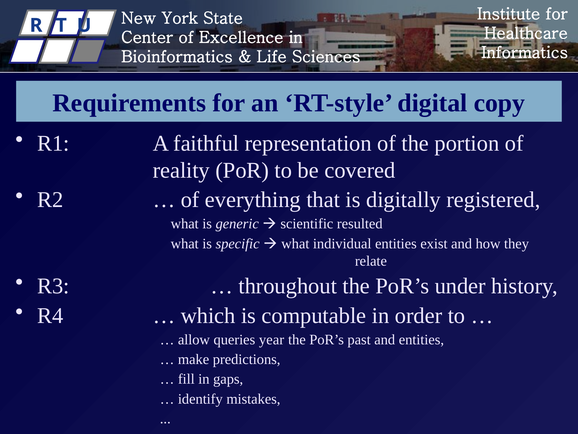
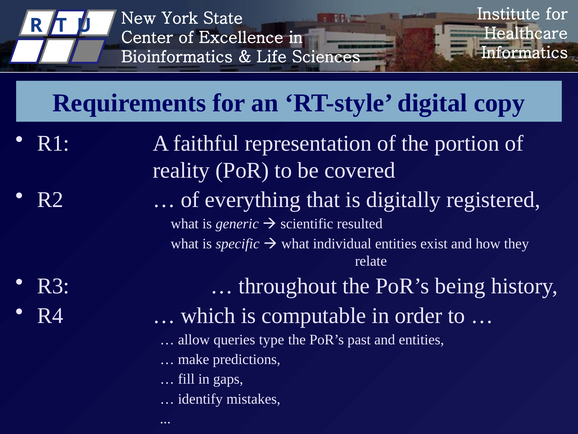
under: under -> being
year: year -> type
